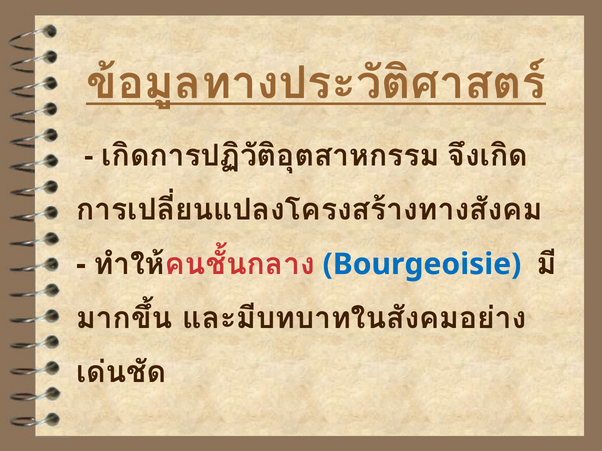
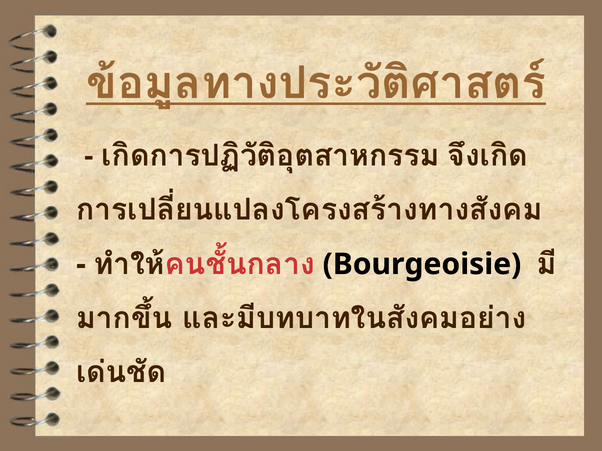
Bourgeoisie colour: blue -> black
